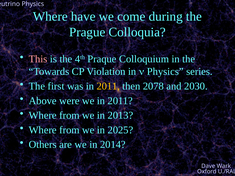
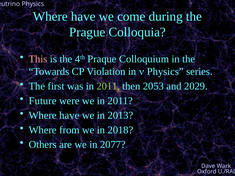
2011 at (108, 86) colour: yellow -> light green
2078: 2078 -> 2053
2030: 2030 -> 2029
Above: Above -> Future
from at (69, 116): from -> have
2025: 2025 -> 2018
2014: 2014 -> 2077
